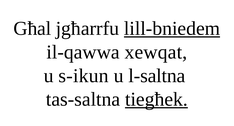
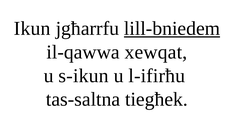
Għal: Għal -> Ikun
l-saltna: l-saltna -> l-ifirħu
tiegħek underline: present -> none
